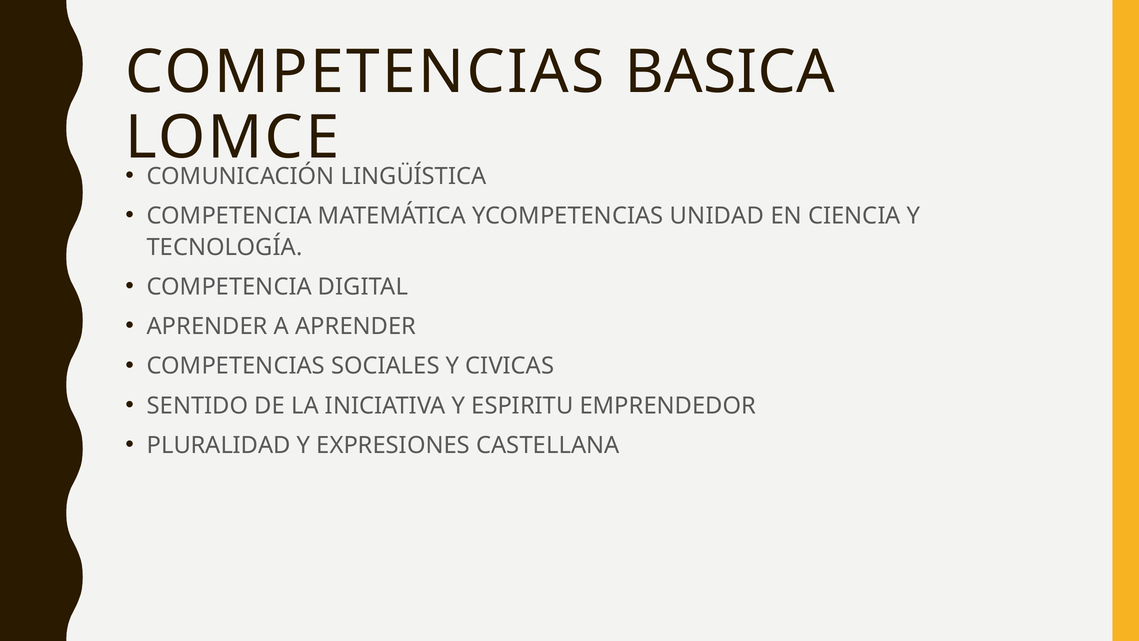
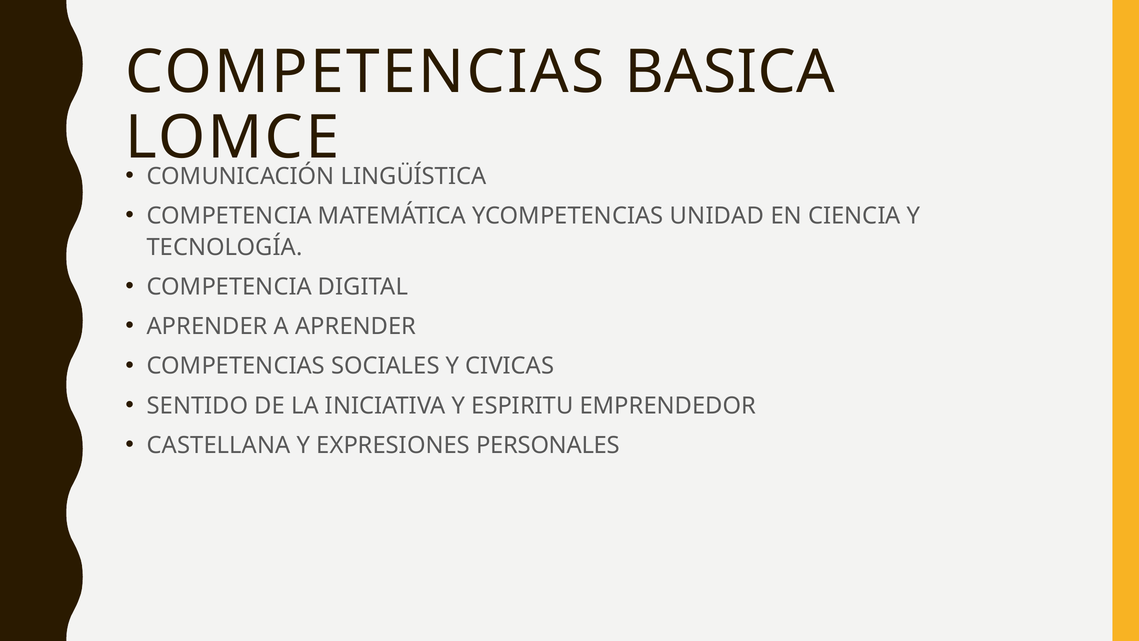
PLURALIDAD: PLURALIDAD -> CASTELLANA
CASTELLANA: CASTELLANA -> PERSONALES
